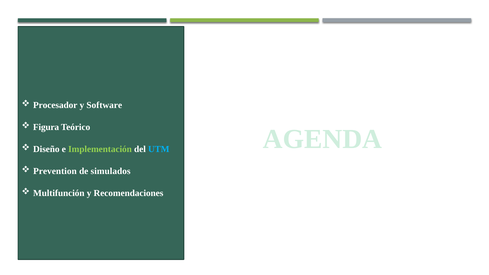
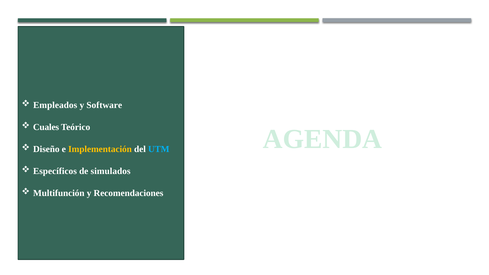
Procesador: Procesador -> Empleados
Figura: Figura -> Cuales
Implementación colour: light green -> yellow
Prevention: Prevention -> Específicos
